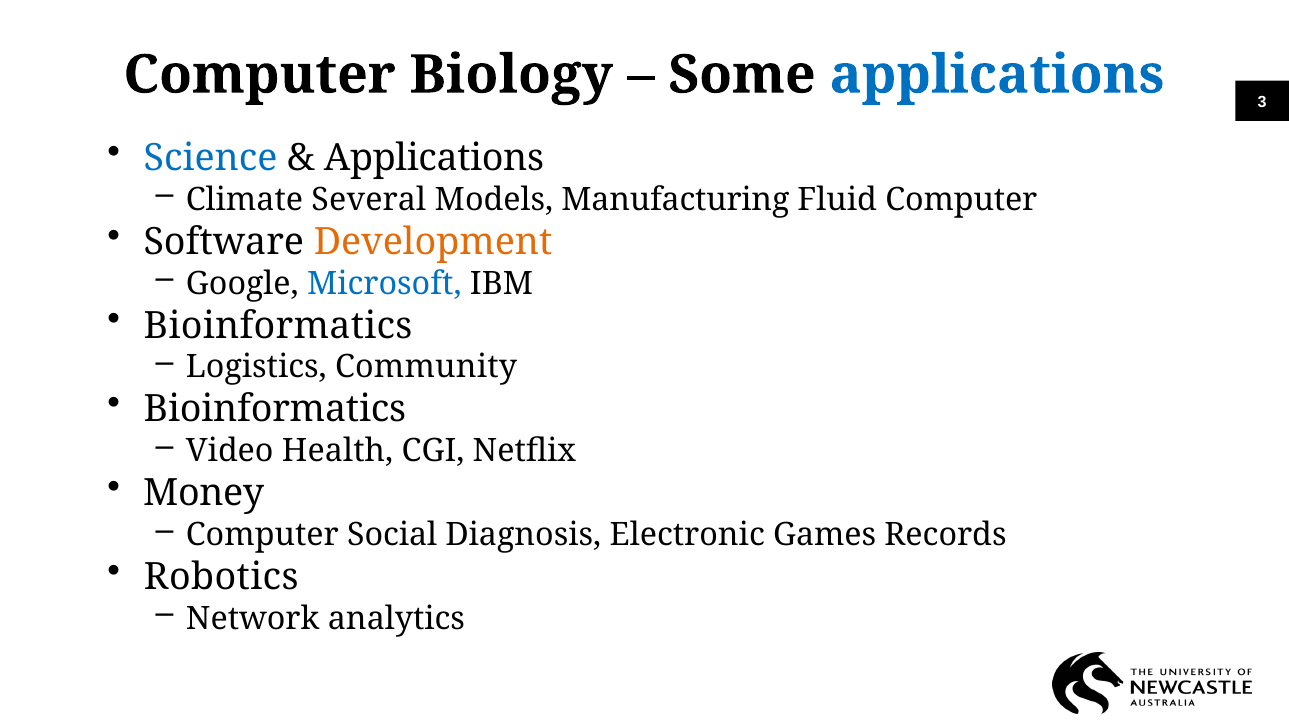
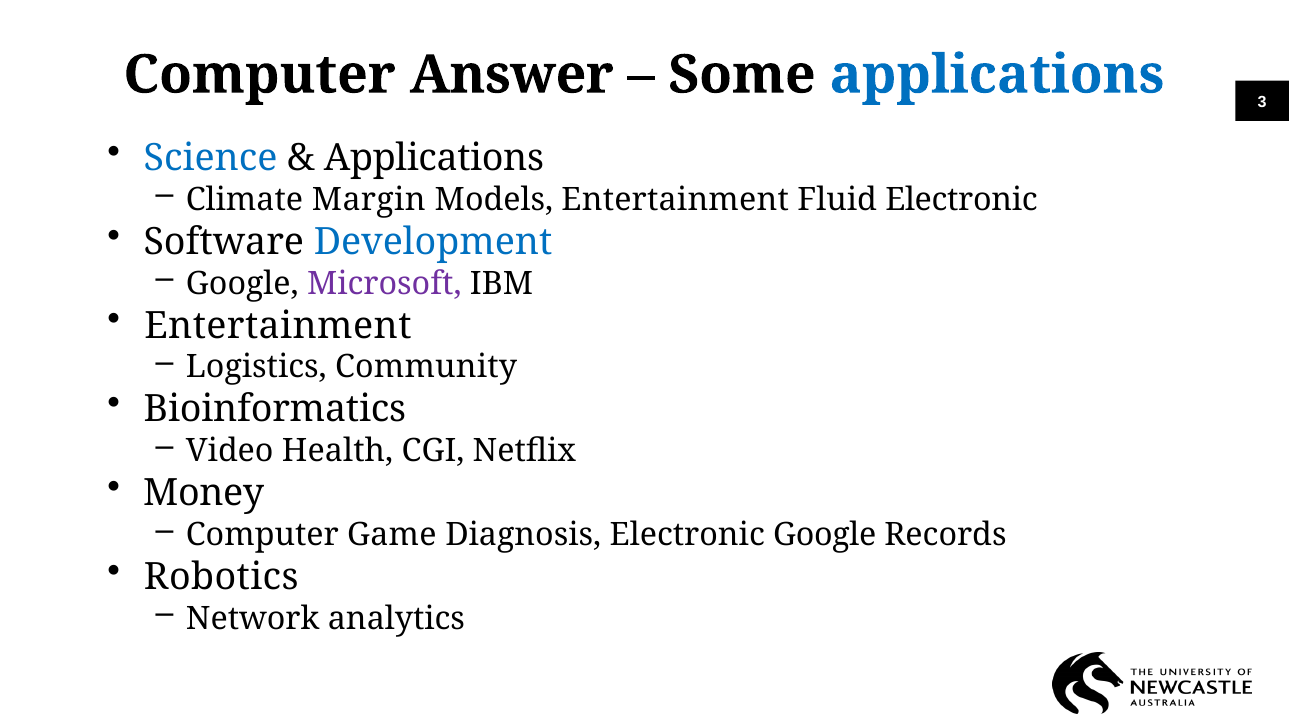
Biology: Biology -> Answer
Several: Several -> Margin
Models Manufacturing: Manufacturing -> Entertainment
Fluid Computer: Computer -> Electronic
Development colour: orange -> blue
Microsoft colour: blue -> purple
Bioinformatics at (278, 326): Bioinformatics -> Entertainment
Social: Social -> Game
Electronic Games: Games -> Google
